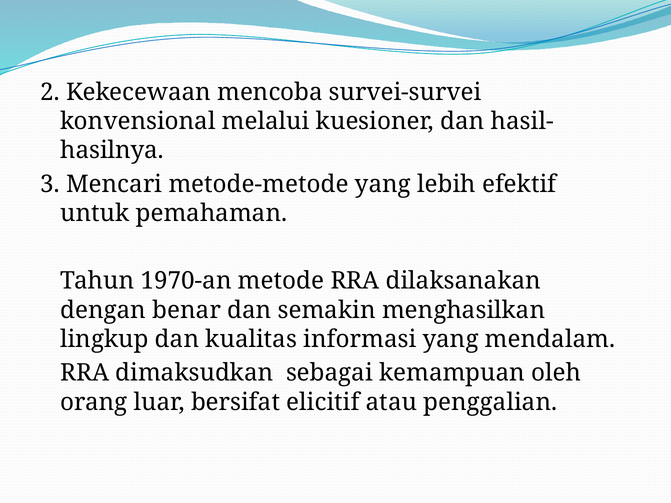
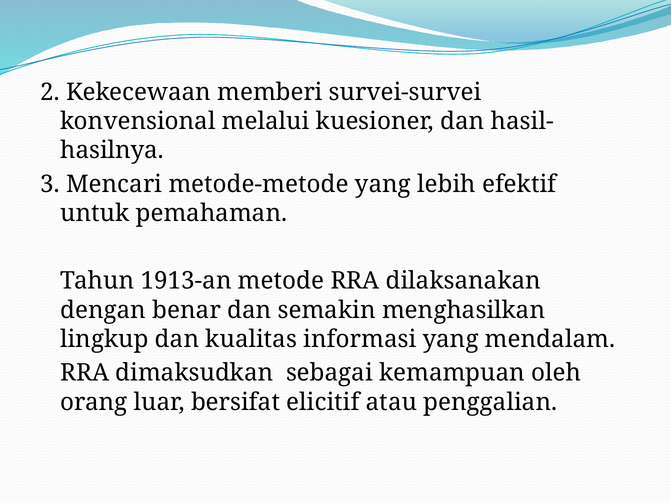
mencoba: mencoba -> memberi
1970-an: 1970-an -> 1913-an
